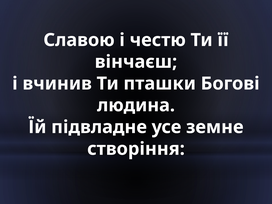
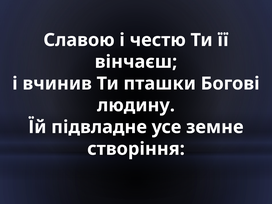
людина: людина -> людину
